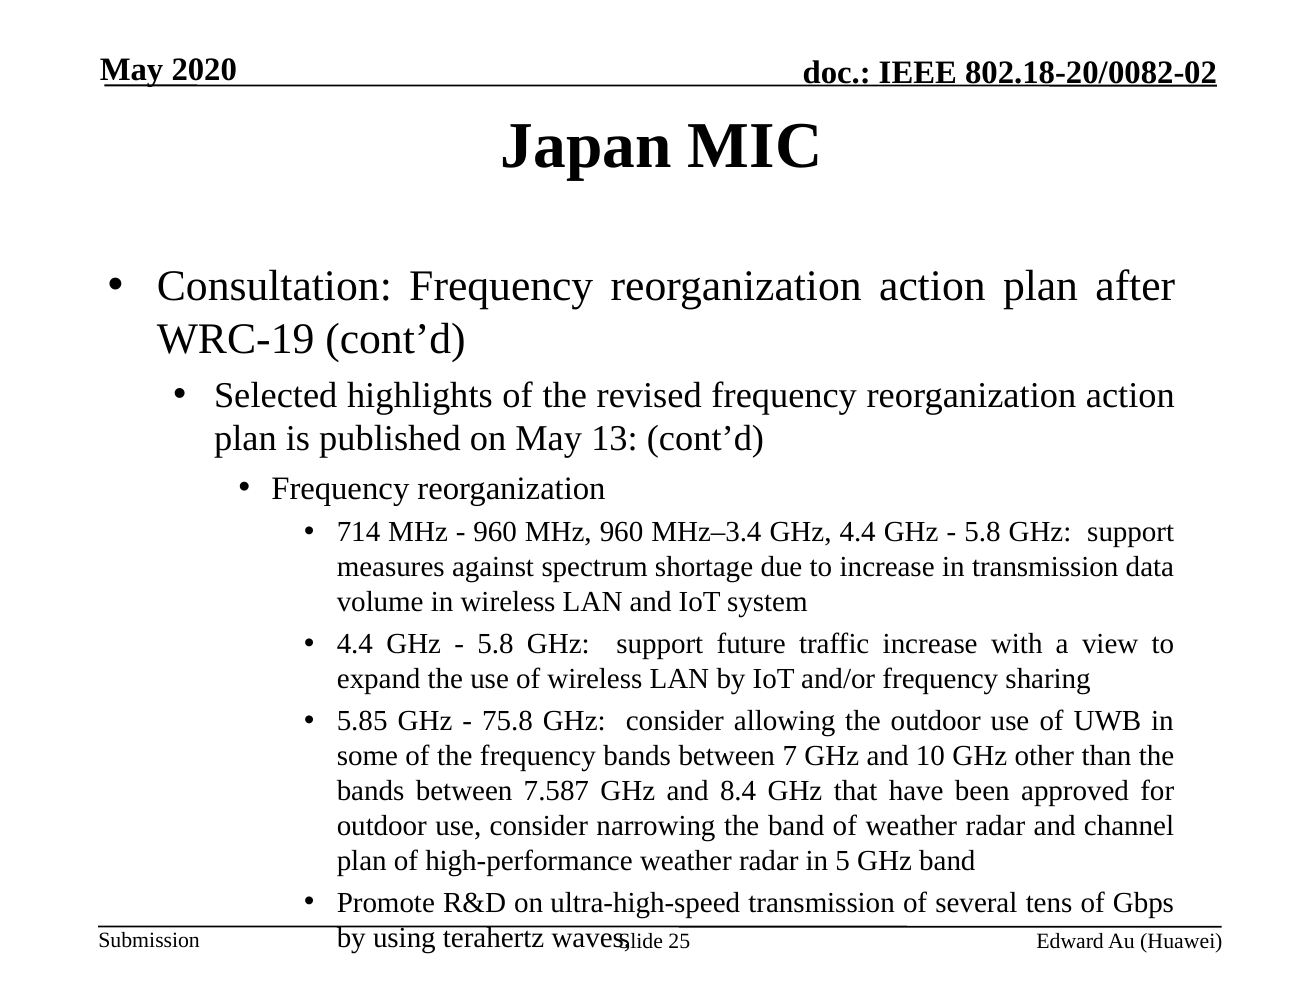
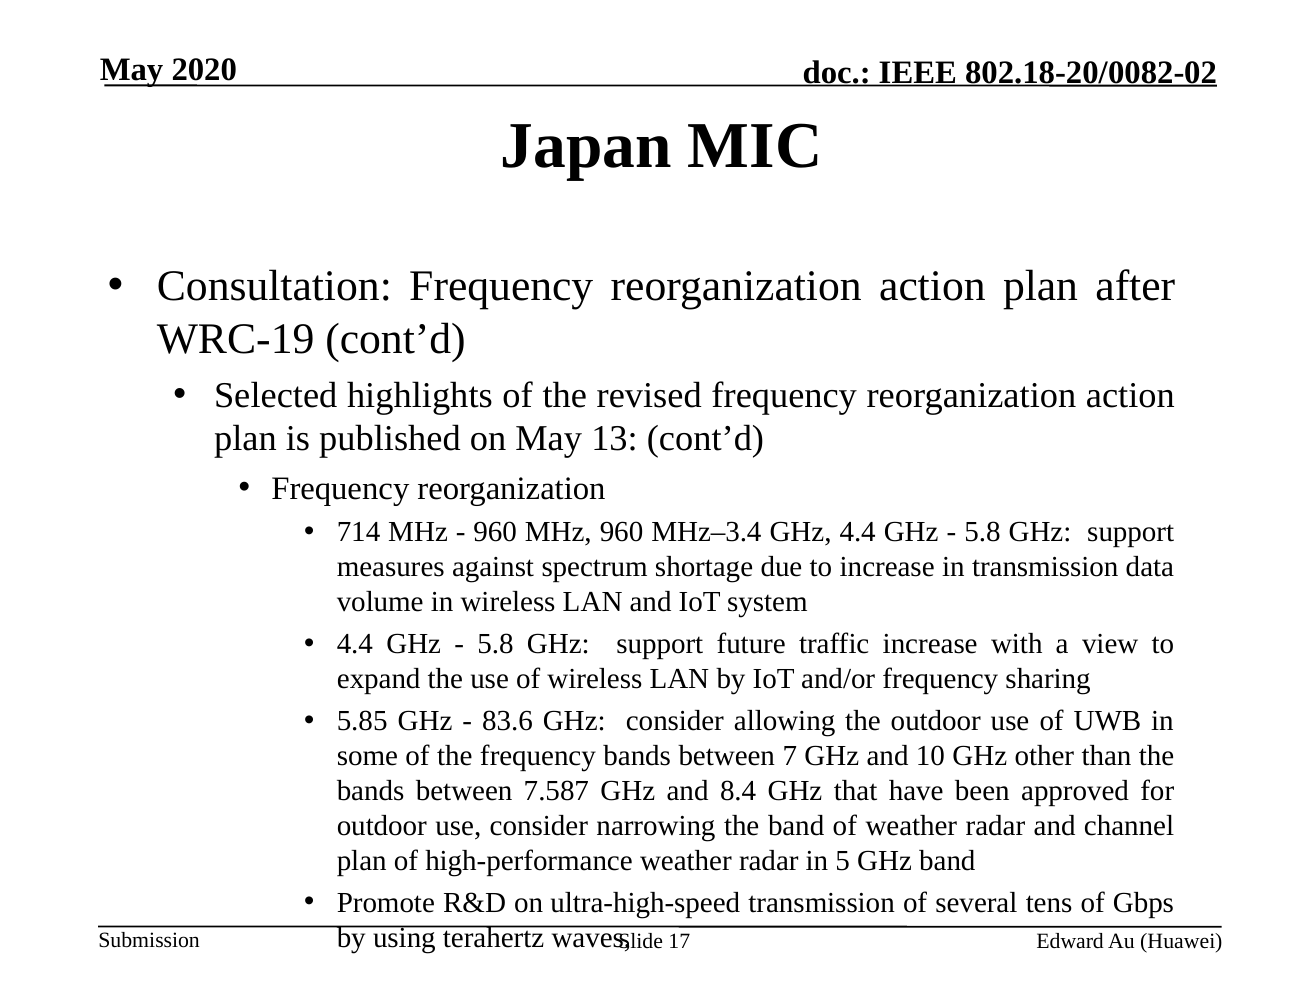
75.8: 75.8 -> 83.6
25: 25 -> 17
